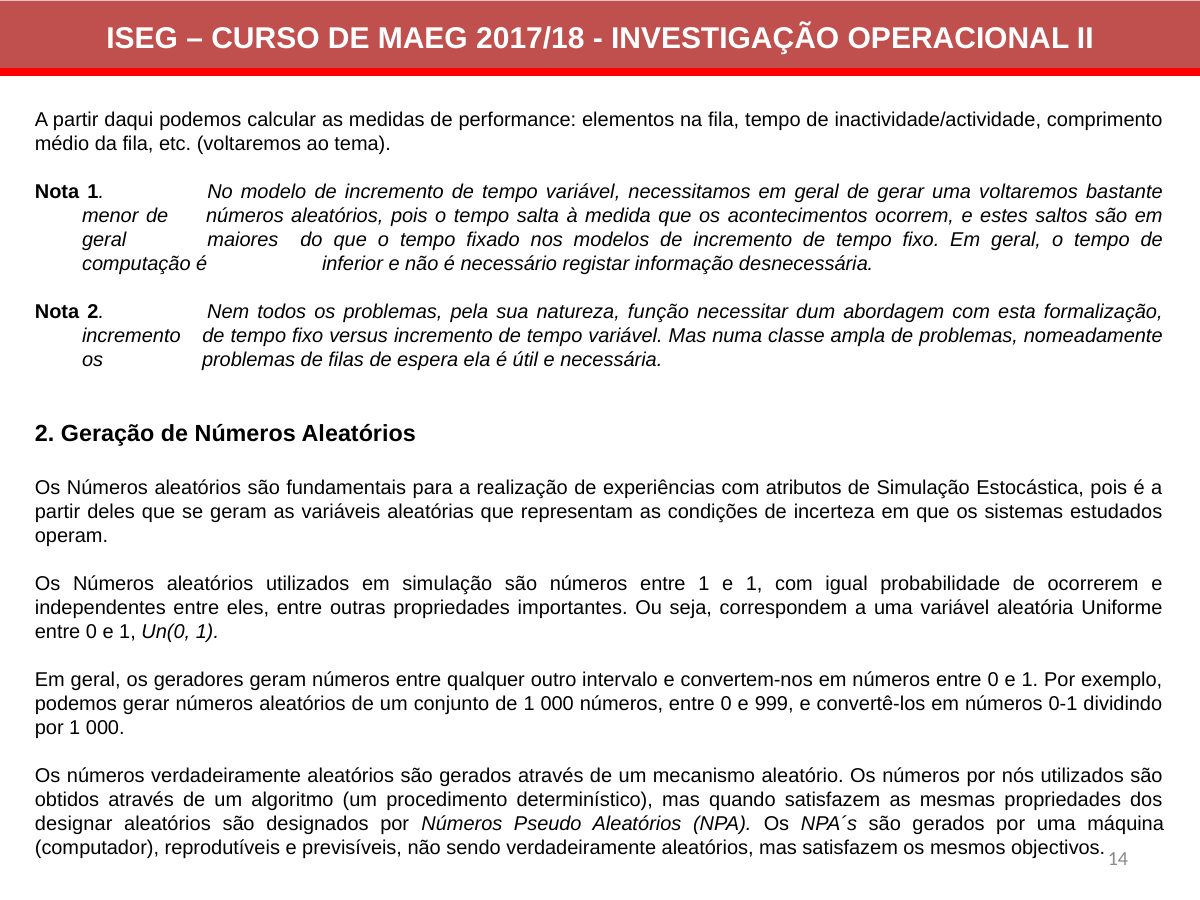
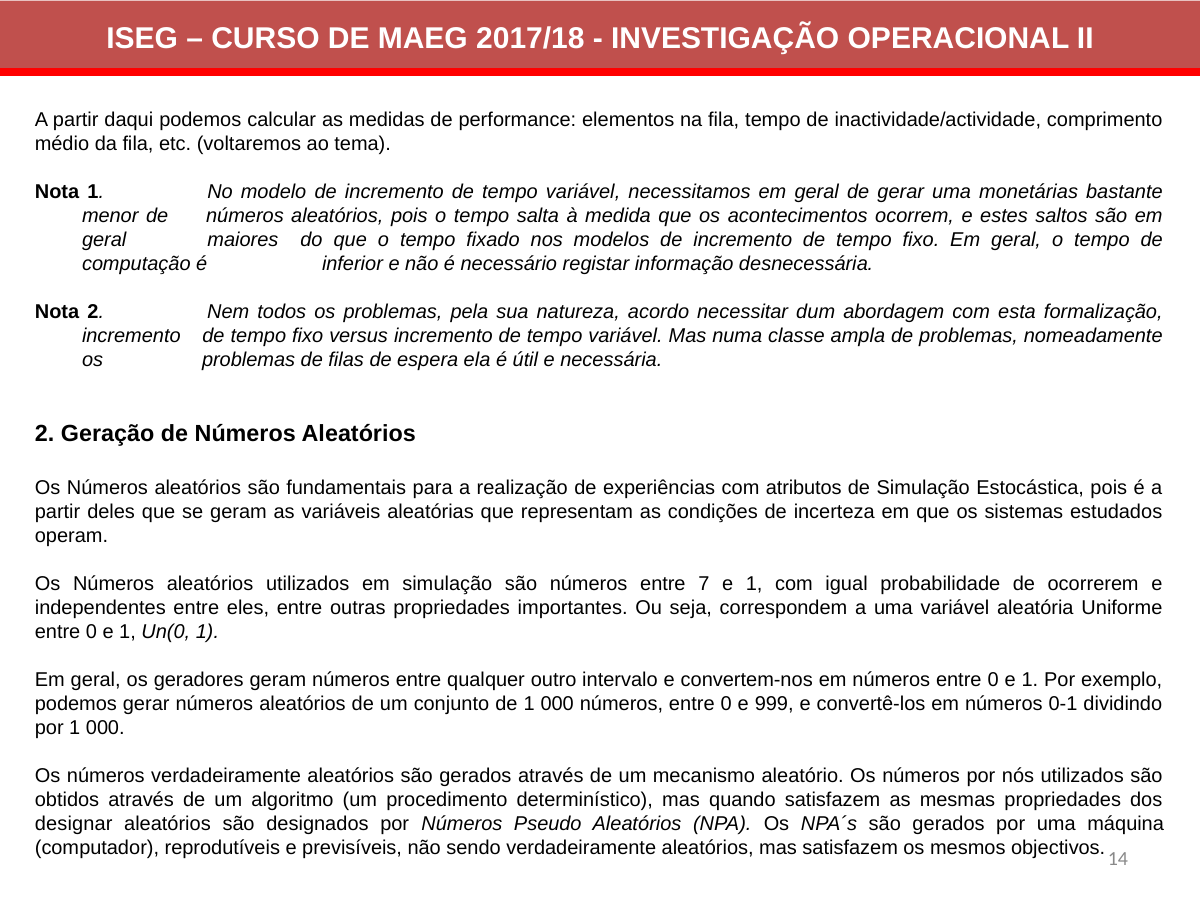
uma voltaremos: voltaremos -> monetárias
função: função -> acordo
entre 1: 1 -> 7
